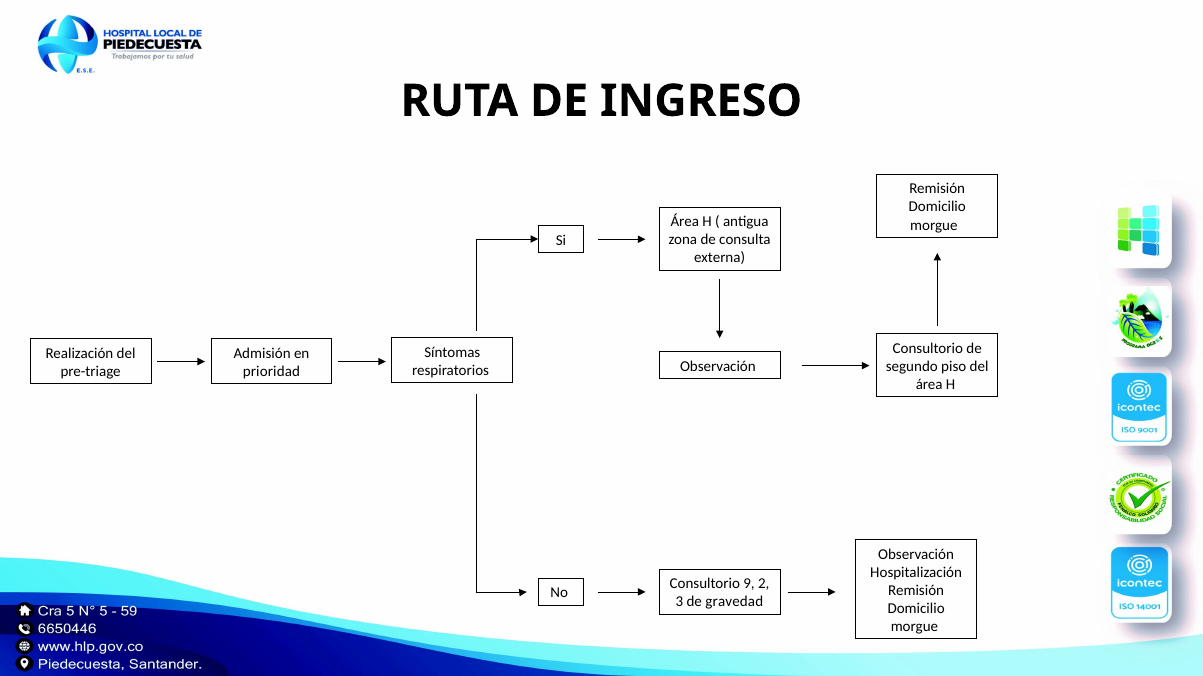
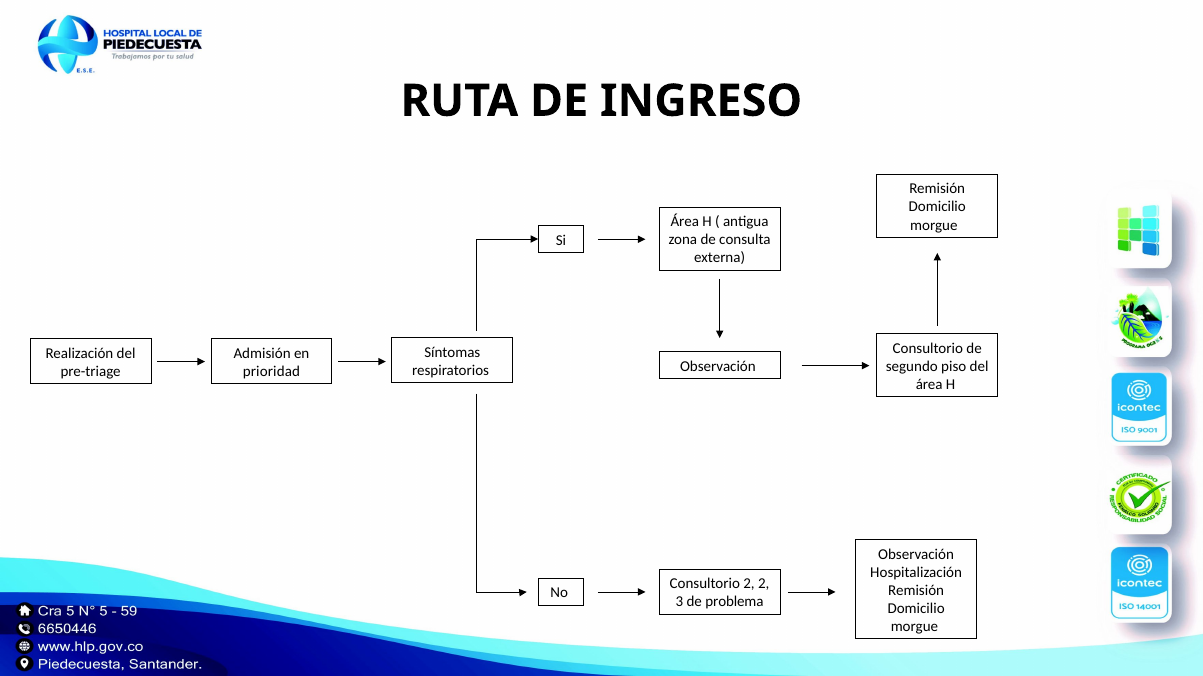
Consultorio 9: 9 -> 2
gravedad: gravedad -> problema
